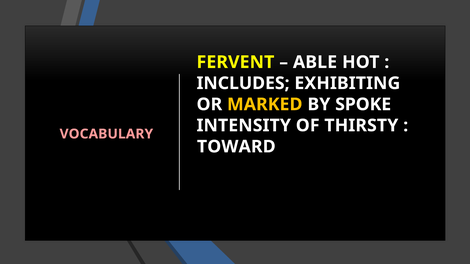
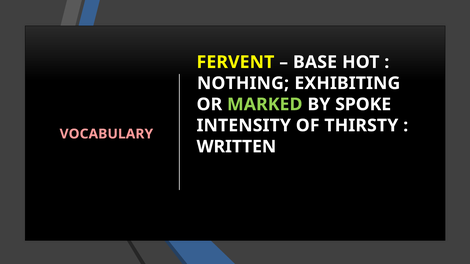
ABLE: ABLE -> BASE
INCLUDES: INCLUDES -> NOTHING
MARKED colour: yellow -> light green
TOWARD: TOWARD -> WRITTEN
